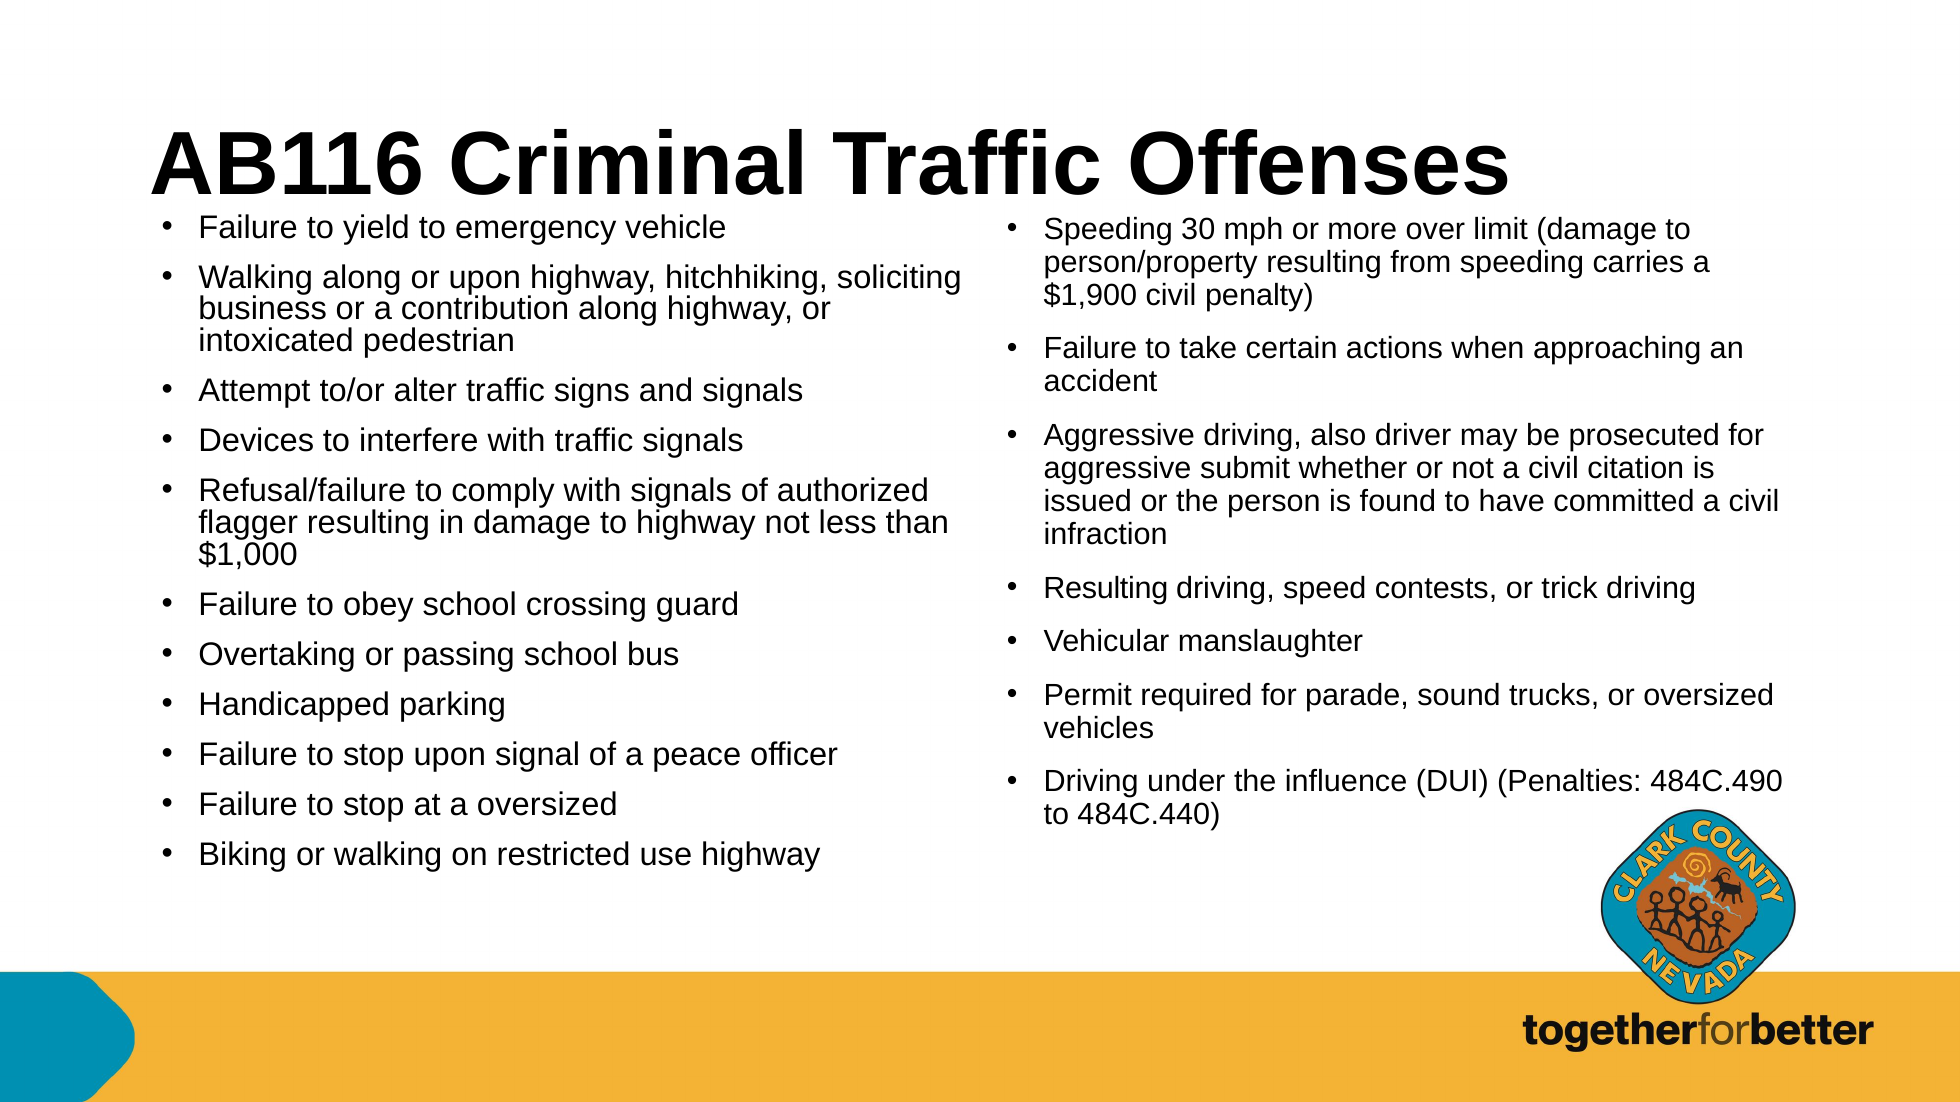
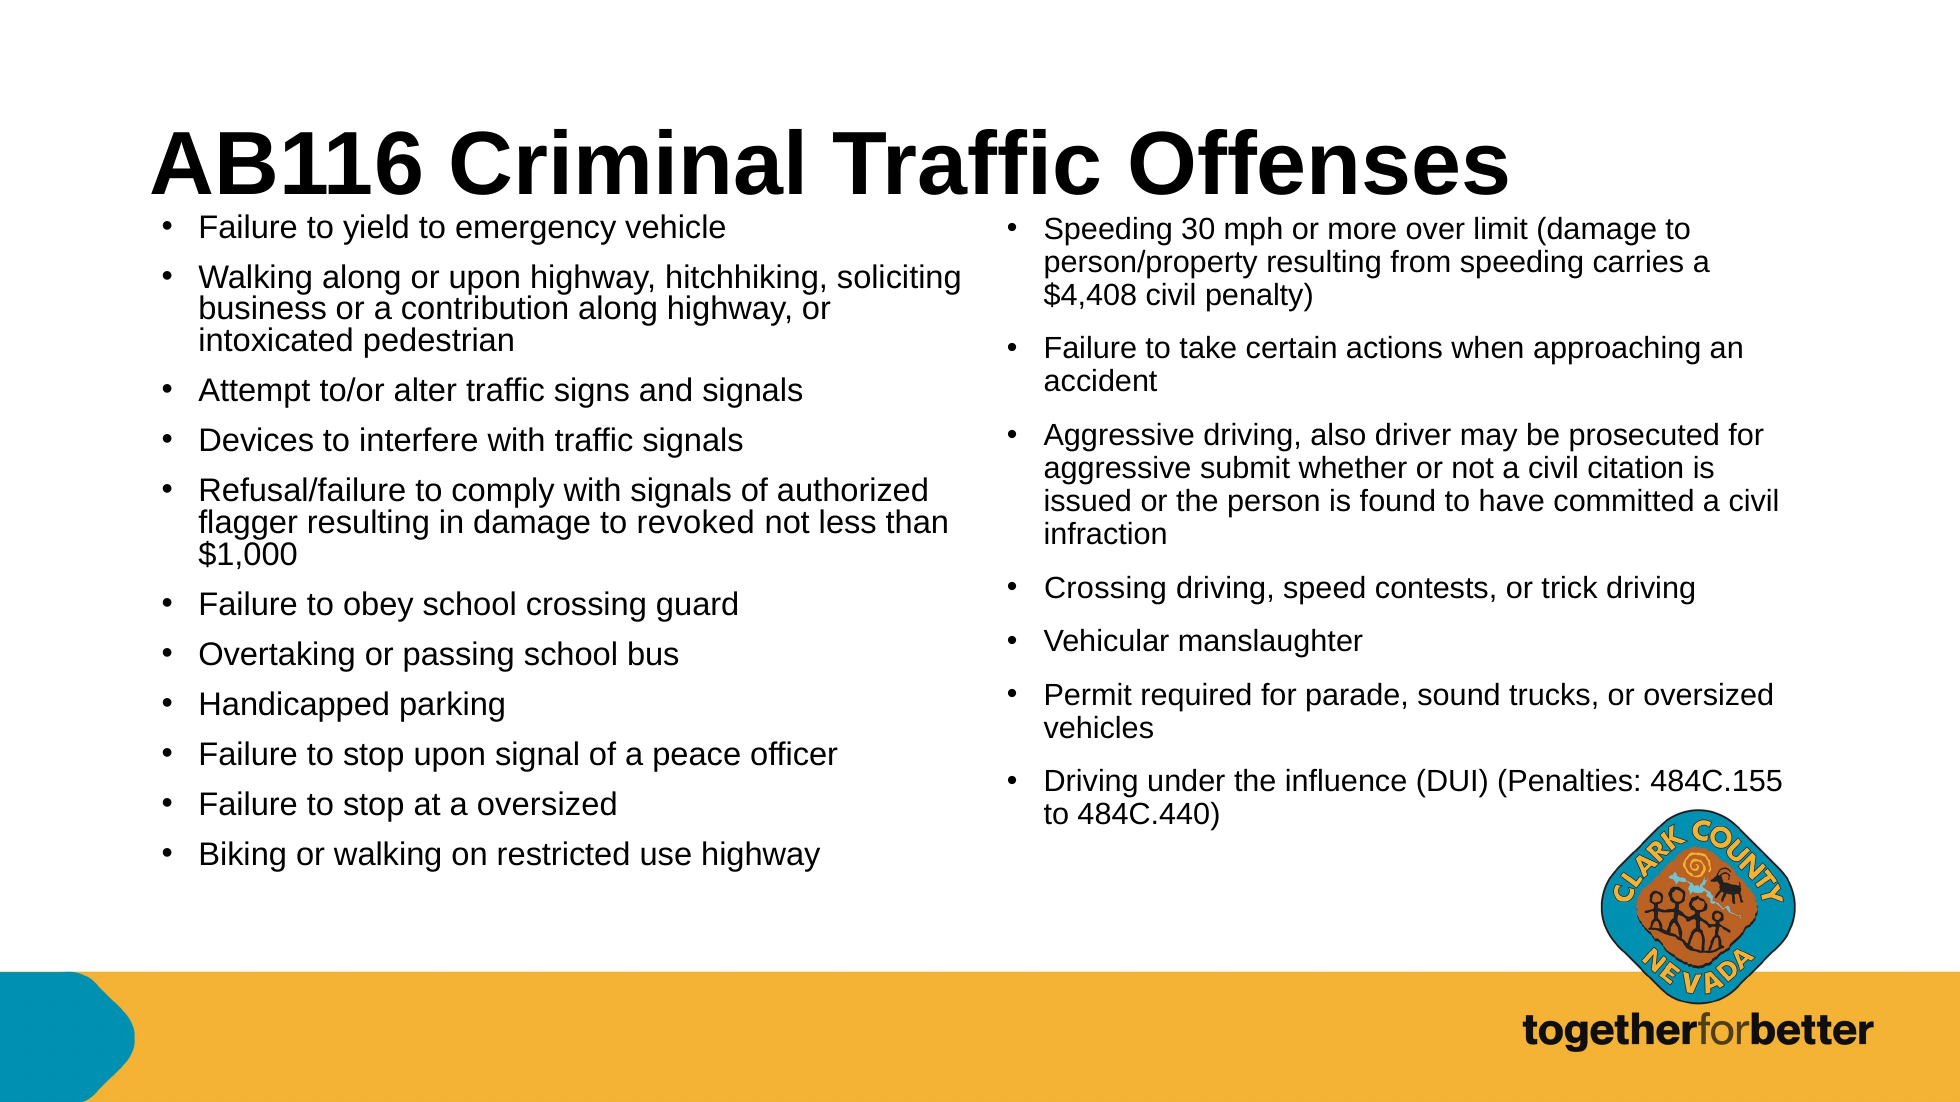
$1,900: $1,900 -> $4,408
to highway: highway -> revoked
Resulting at (1106, 588): Resulting -> Crossing
484C.490: 484C.490 -> 484C.155
